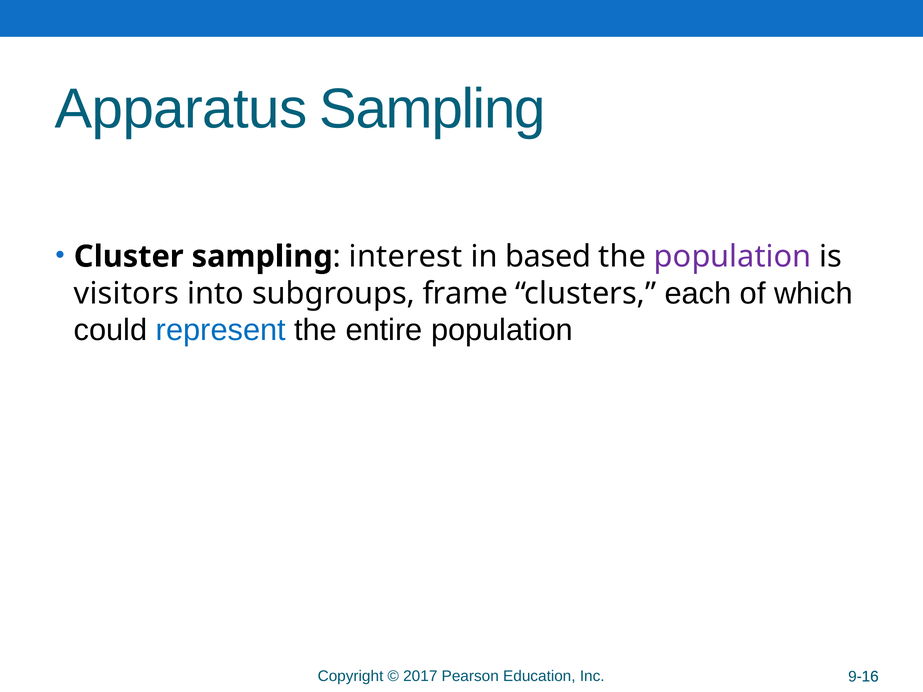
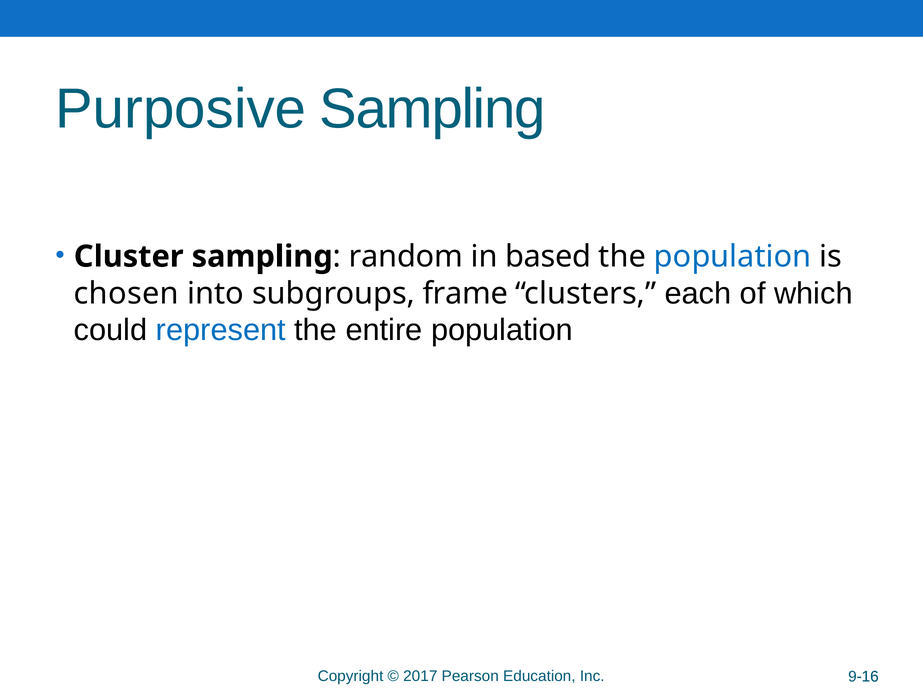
Apparatus: Apparatus -> Purposive
interest: interest -> random
population at (733, 257) colour: purple -> blue
visitors: visitors -> chosen
